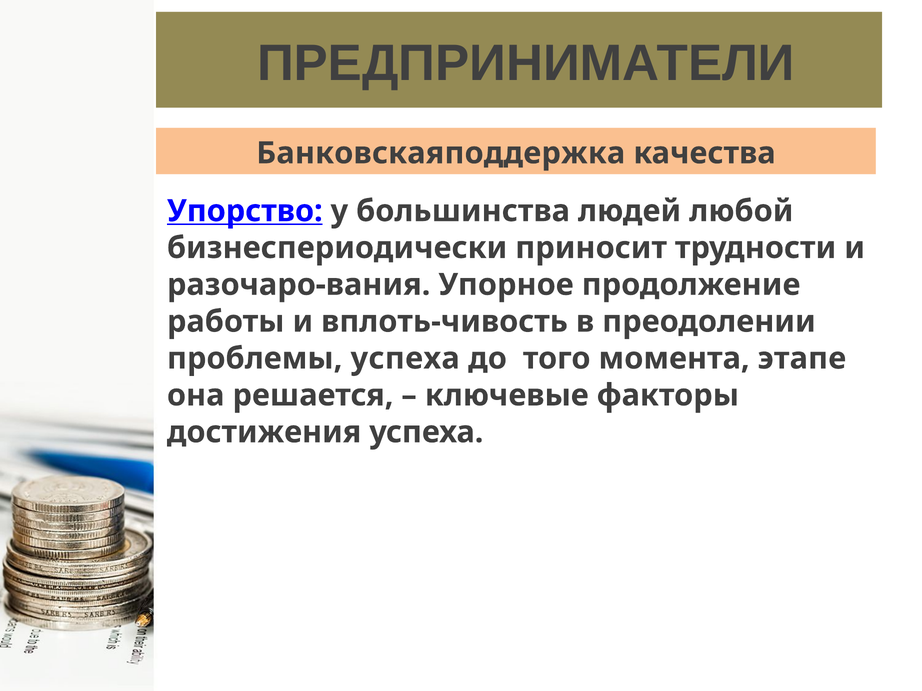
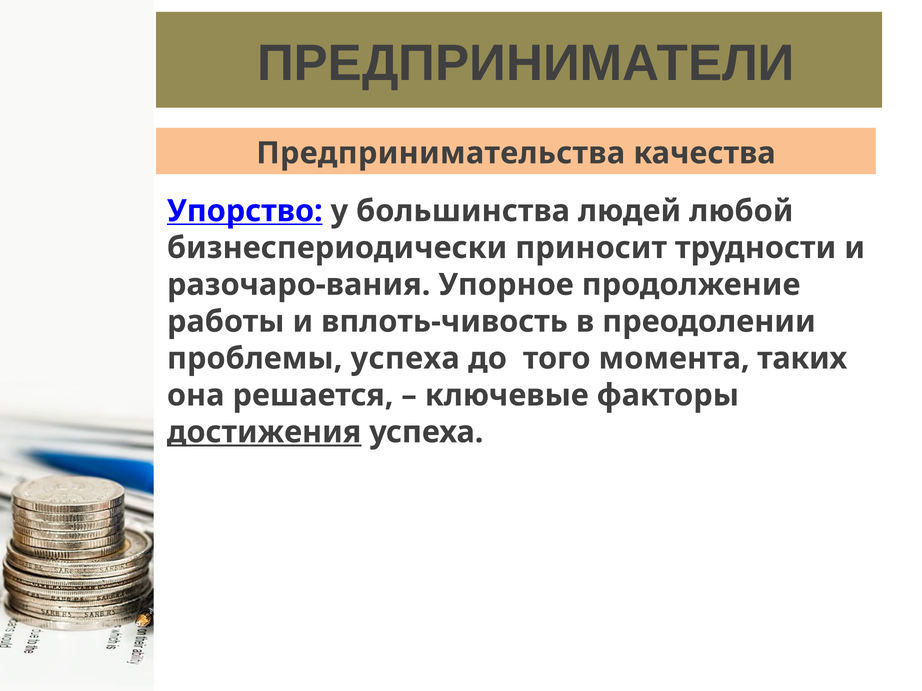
Банковскаяподдержка: Банковскаяподдержка -> Предпринимательства
этапе: этапе -> таких
достижения underline: none -> present
